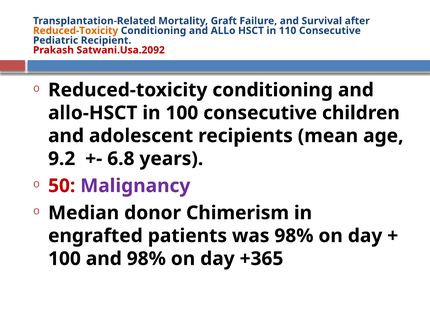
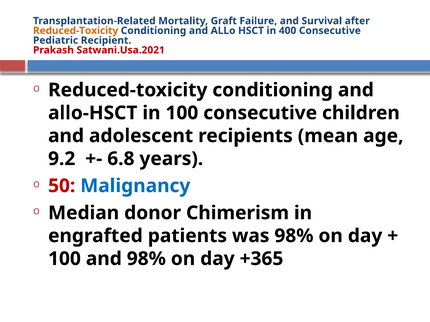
110: 110 -> 400
Satwani.Usa.2092: Satwani.Usa.2092 -> Satwani.Usa.2021
Malignancy colour: purple -> blue
